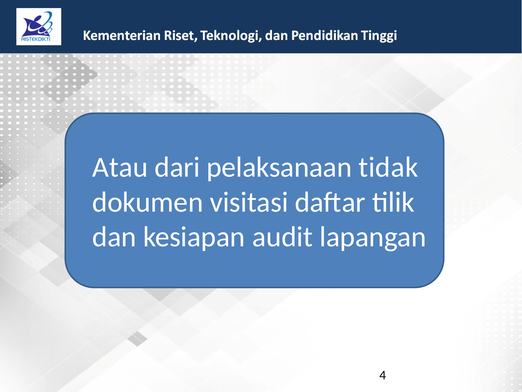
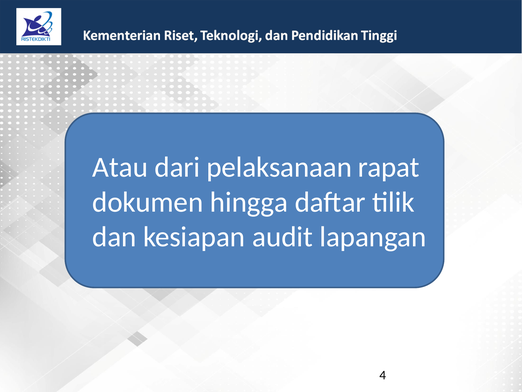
tidak: tidak -> rapat
visitasi: visitasi -> hingga
